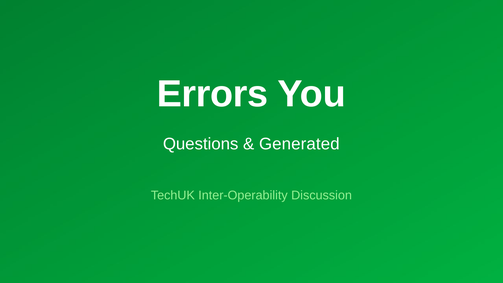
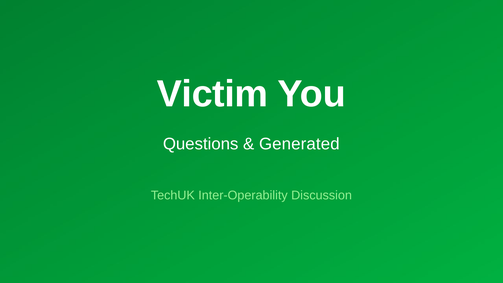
Errors: Errors -> Victim
